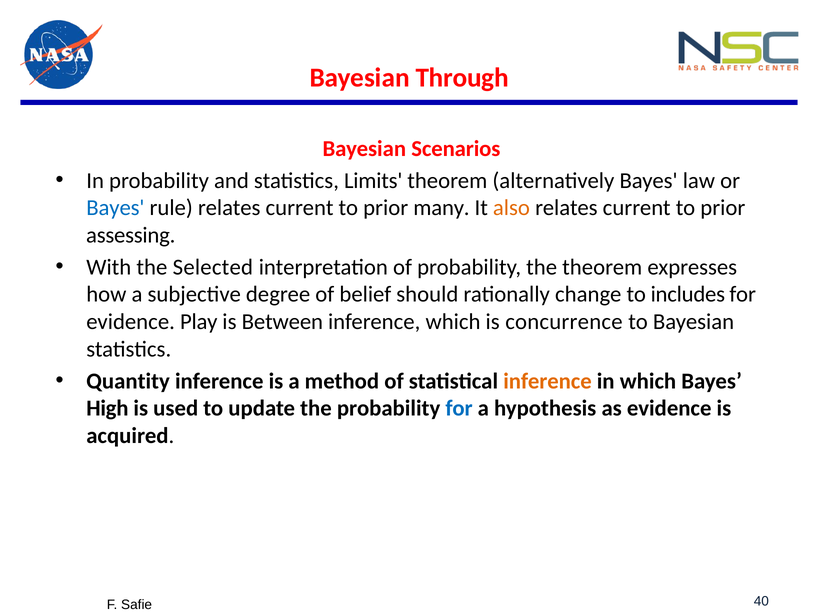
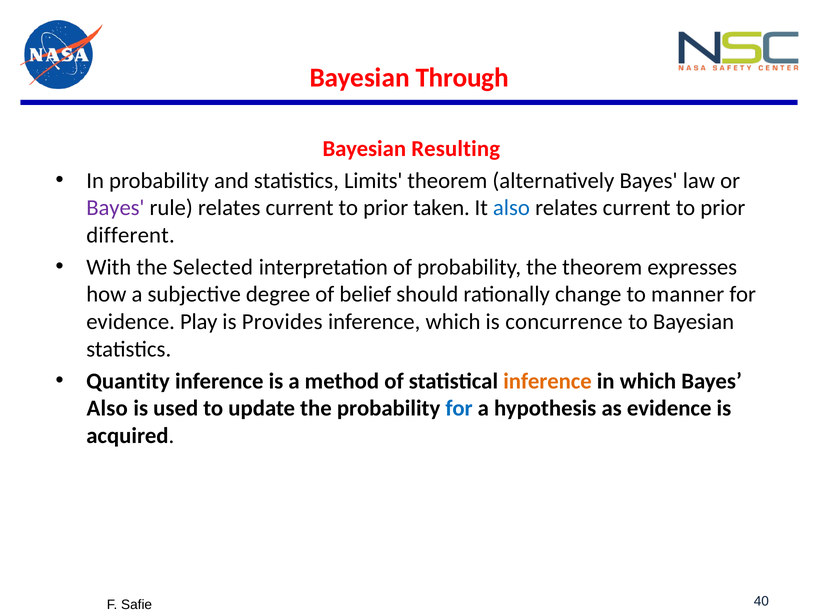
Scenarios: Scenarios -> Resulting
Bayes at (115, 208) colour: blue -> purple
many: many -> taken
also at (511, 208) colour: orange -> blue
assessing: assessing -> different
includes: includes -> manner
Between: Between -> Provides
High at (107, 408): High -> Also
